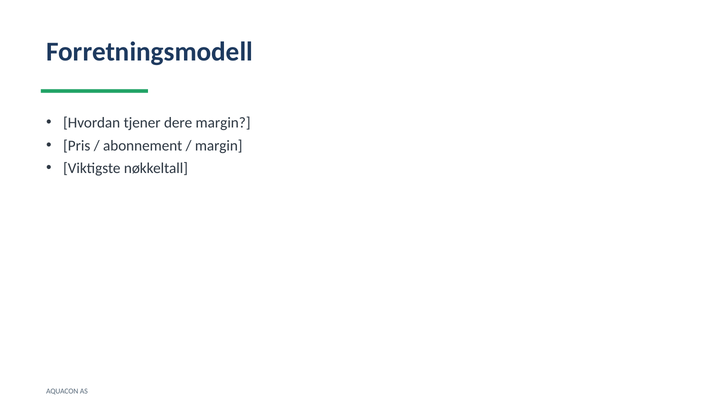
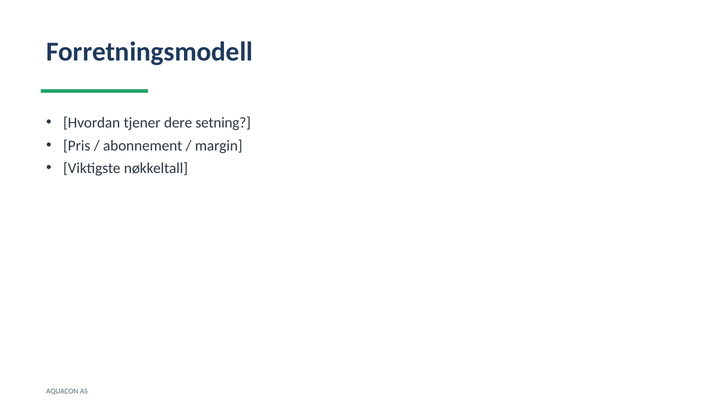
dere margin: margin -> setning
